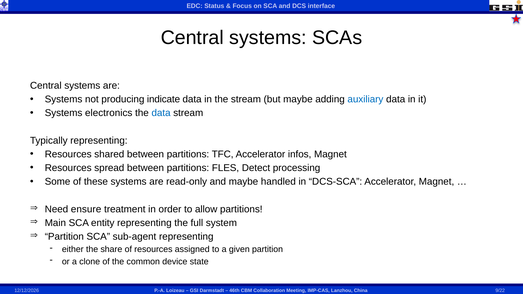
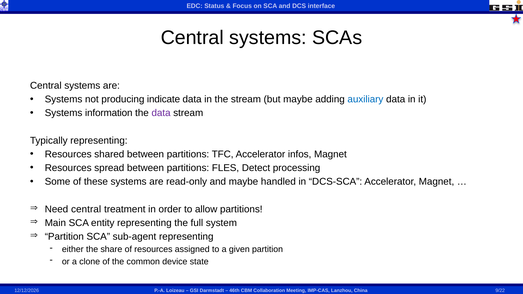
electronics: electronics -> information
data at (161, 113) colour: blue -> purple
Need ensure: ensure -> central
